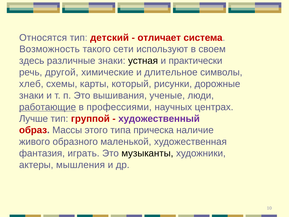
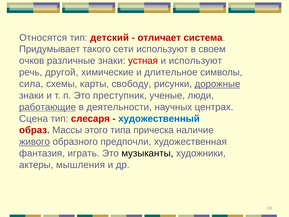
Возможность: Возможность -> Придумывает
здесь: здесь -> очков
устная colour: black -> red
и практически: практически -> используют
хлеб: хлеб -> сила
который: который -> свободу
дорожные underline: none -> present
вышивания: вышивания -> преступник
профессиями: профессиями -> деятельности
Лучше: Лучше -> Сцена
группой: группой -> слесаря
художественный colour: purple -> blue
живого underline: none -> present
маленькой: маленькой -> предпочли
